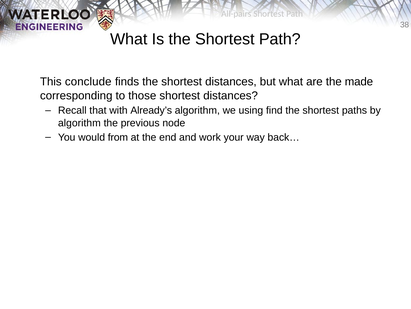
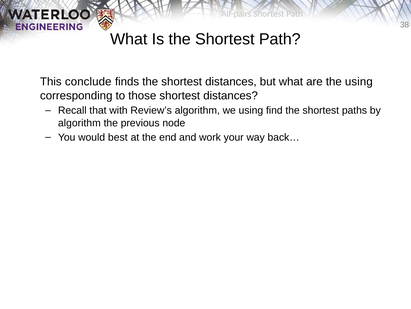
the made: made -> using
Already’s: Already’s -> Review’s
from: from -> best
